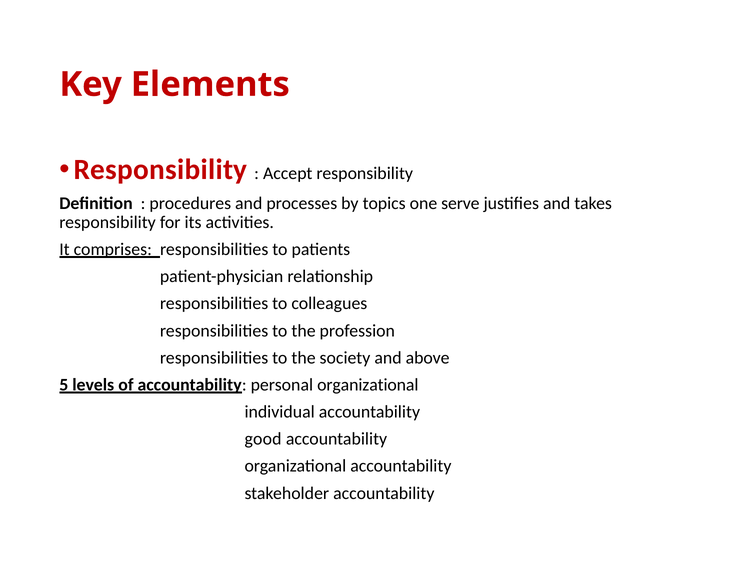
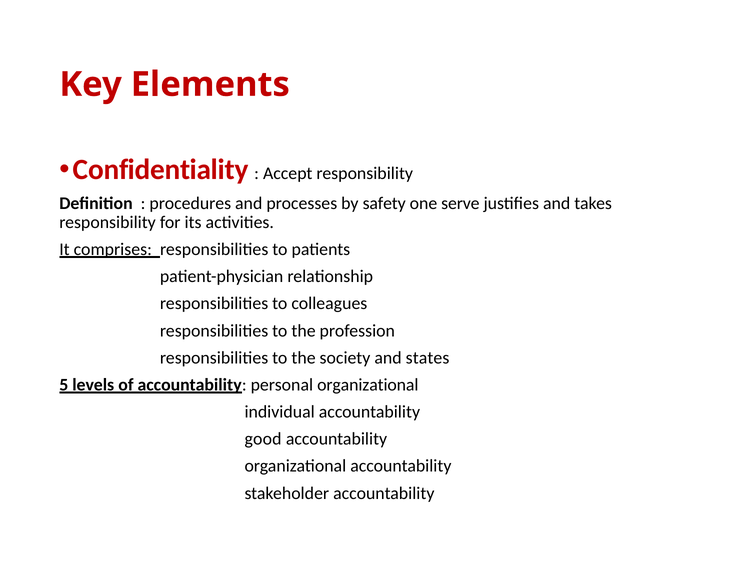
Responsibility at (160, 170): Responsibility -> Confidentiality
topics: topics -> safety
above: above -> states
